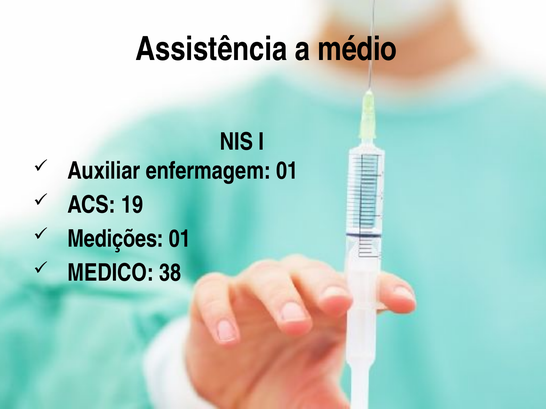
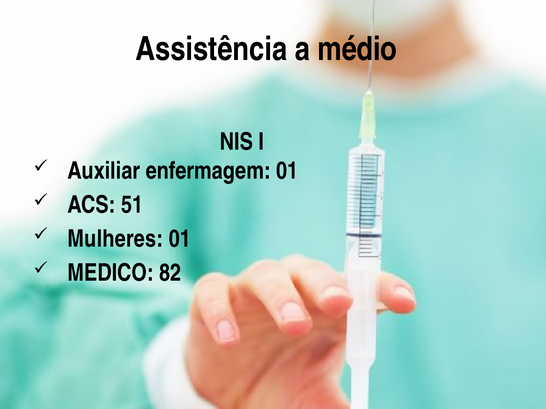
19: 19 -> 51
Medições: Medições -> Mulheres
38: 38 -> 82
